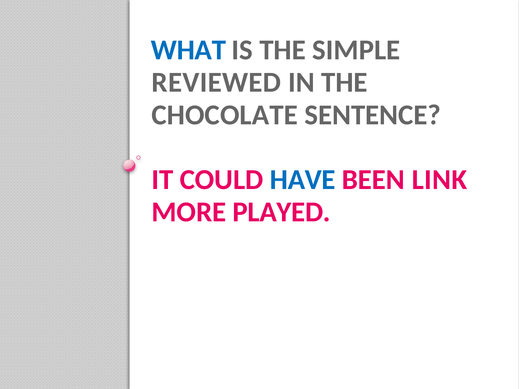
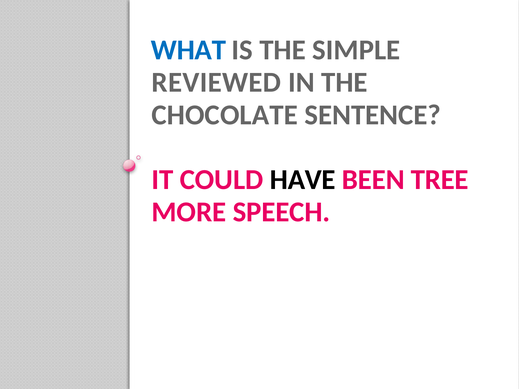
HAVE colour: blue -> black
LINK: LINK -> TREE
PLAYED: PLAYED -> SPEECH
